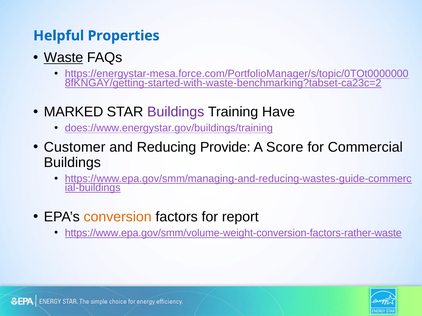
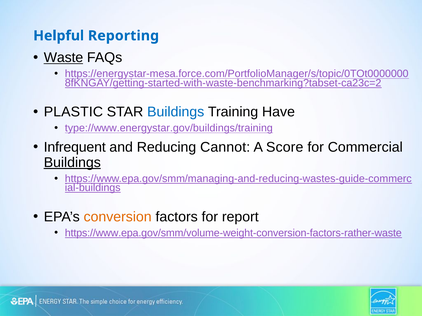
Properties: Properties -> Reporting
MARKED: MARKED -> PLASTIC
Buildings at (176, 112) colour: purple -> blue
does://www.energystar.gov/buildings/training: does://www.energystar.gov/buildings/training -> type://www.energystar.gov/buildings/training
Customer: Customer -> Infrequent
Provide: Provide -> Cannot
Buildings at (72, 163) underline: none -> present
